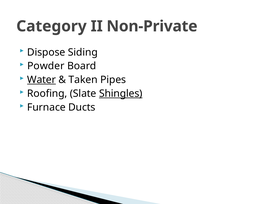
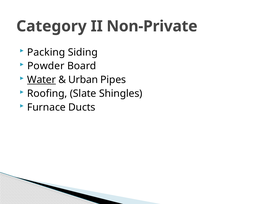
Dispose: Dispose -> Packing
Taken: Taken -> Urban
Shingles underline: present -> none
